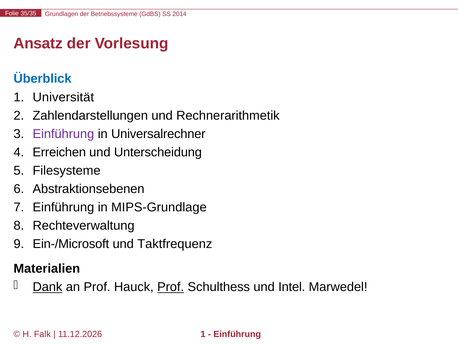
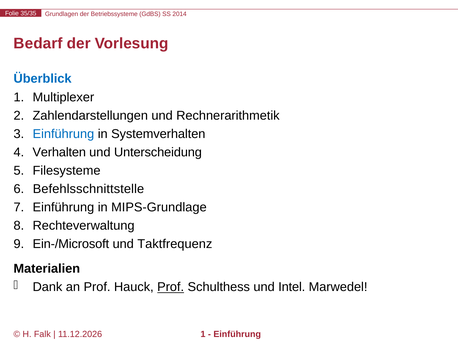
Ansatz: Ansatz -> Bedarf
Universität: Universität -> Multiplexer
Einführung at (63, 134) colour: purple -> blue
Universalrechner: Universalrechner -> Systemverhalten
Erreichen: Erreichen -> Verhalten
Abstraktionsebenen: Abstraktionsebenen -> Befehlsschnittstelle
Dank underline: present -> none
